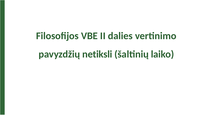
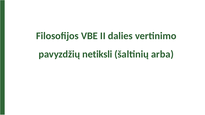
laiko: laiko -> arba
